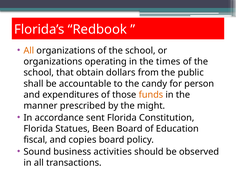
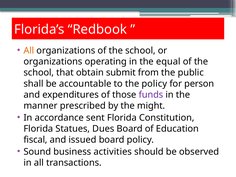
times: times -> equal
dollars: dollars -> submit
the candy: candy -> policy
funds colour: orange -> purple
Been: Been -> Dues
copies: copies -> issued
